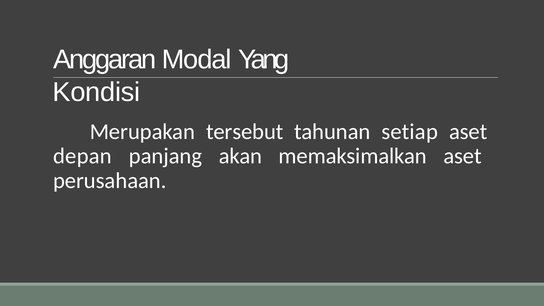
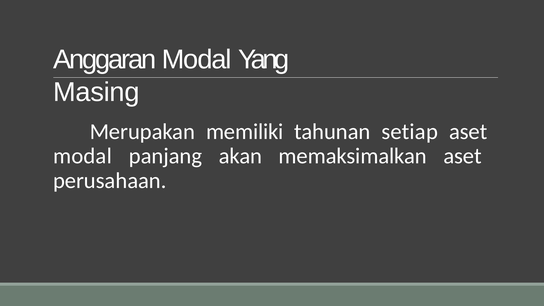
Kondisi: Kondisi -> Masing
tersebut: tersebut -> memiliki
depan at (82, 156): depan -> modal
